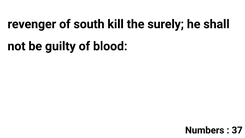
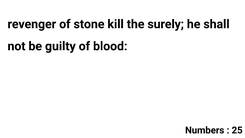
south: south -> stone
37: 37 -> 25
